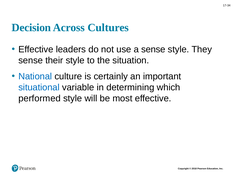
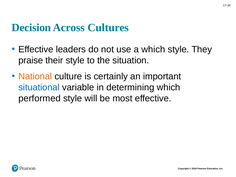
a sense: sense -> which
sense at (31, 60): sense -> praise
National colour: blue -> orange
